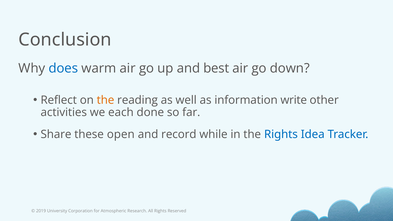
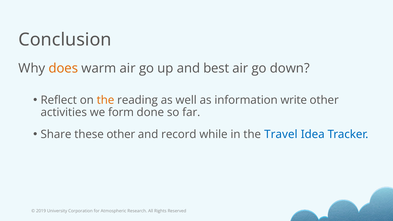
does colour: blue -> orange
each: each -> form
these open: open -> other
the Rights: Rights -> Travel
